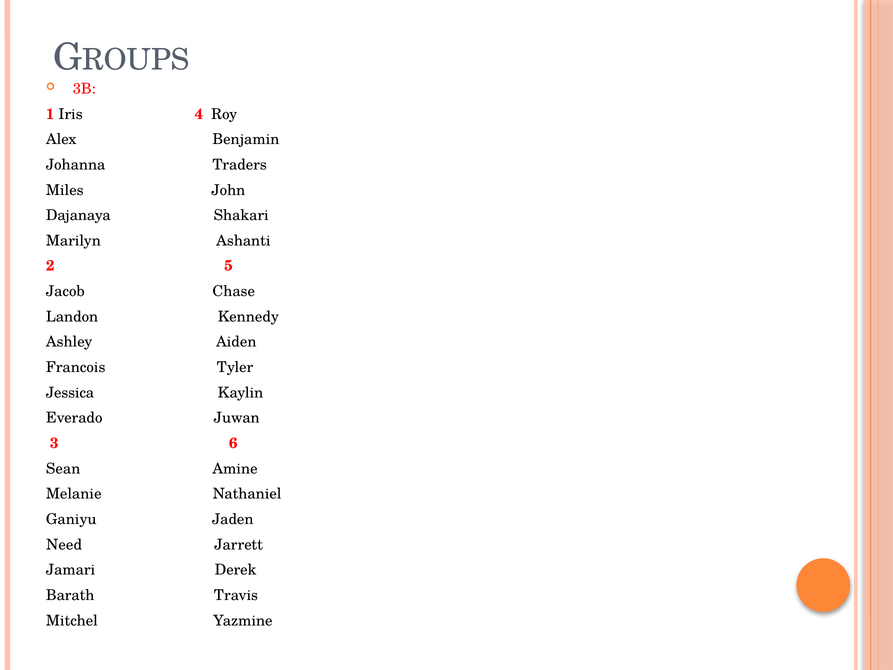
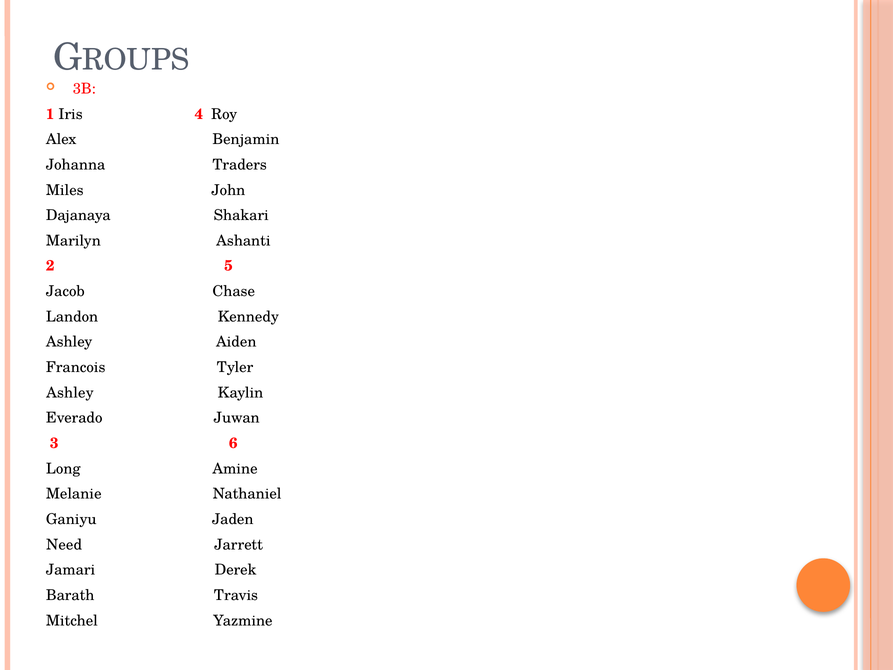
Jessica at (70, 393): Jessica -> Ashley
Sean: Sean -> Long
